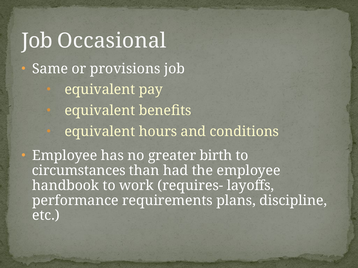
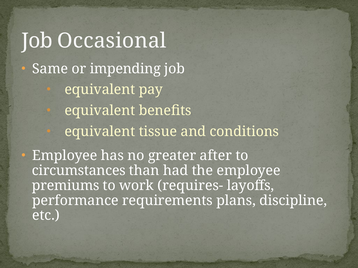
provisions: provisions -> impending
hours: hours -> tissue
birth: birth -> after
handbook: handbook -> premiums
